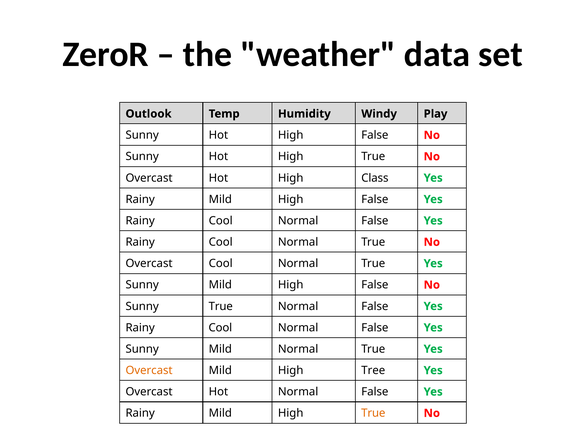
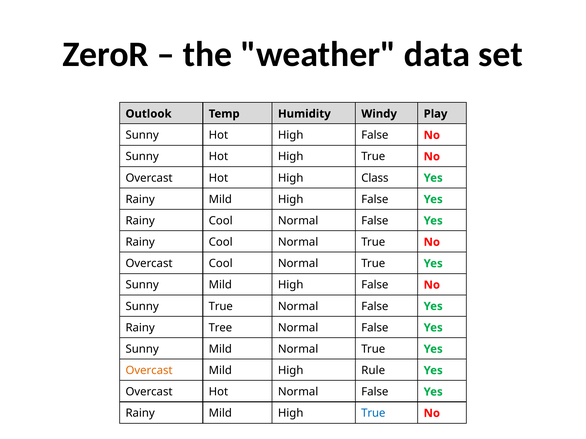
Cool at (220, 328): Cool -> Tree
Tree: Tree -> Rule
True at (373, 414) colour: orange -> blue
